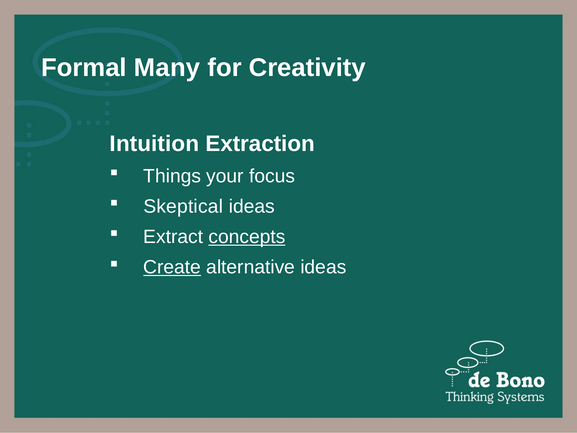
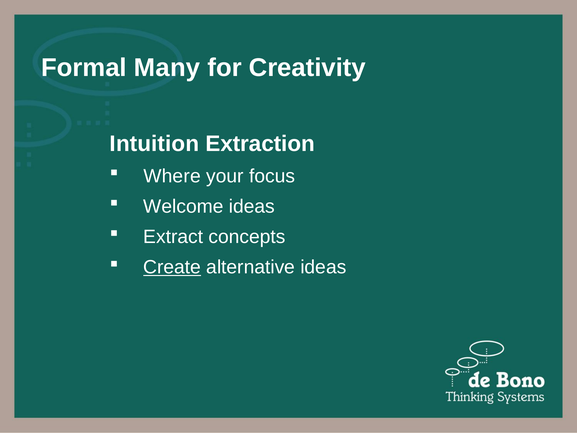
Things: Things -> Where
Skeptical: Skeptical -> Welcome
concepts underline: present -> none
